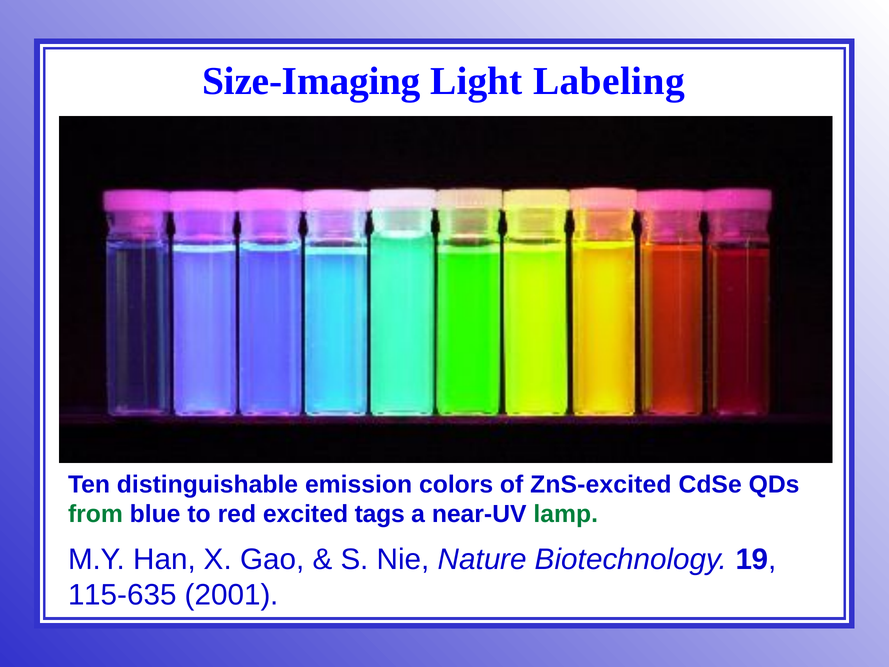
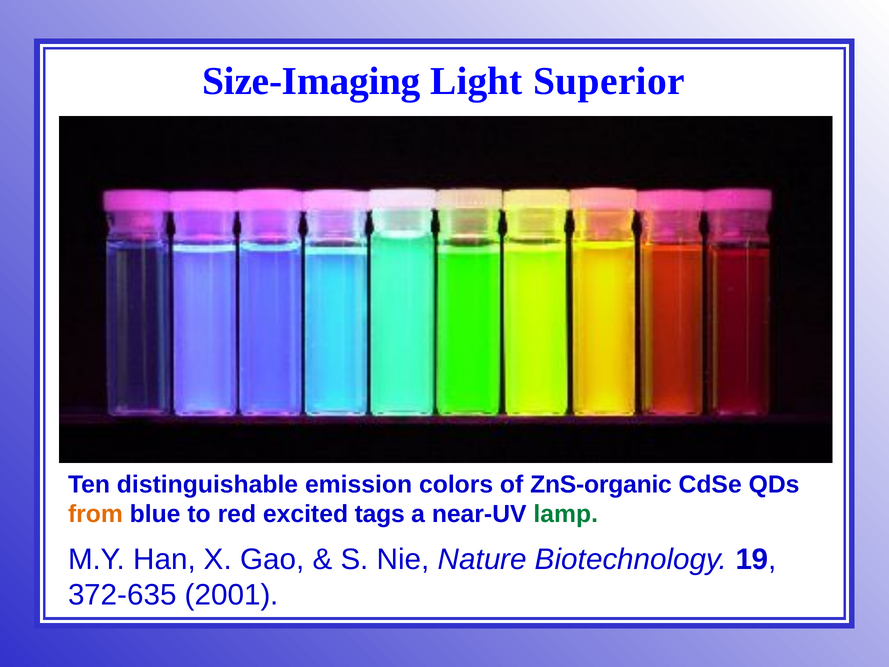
Labeling: Labeling -> Superior
ZnS-excited: ZnS-excited -> ZnS-organic
from colour: green -> orange
115-635: 115-635 -> 372-635
